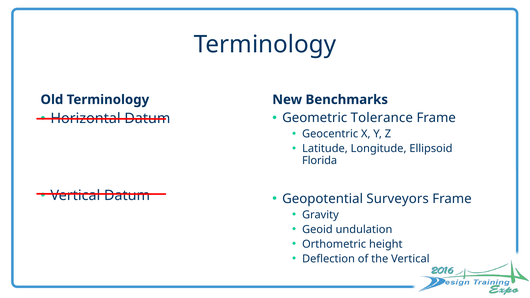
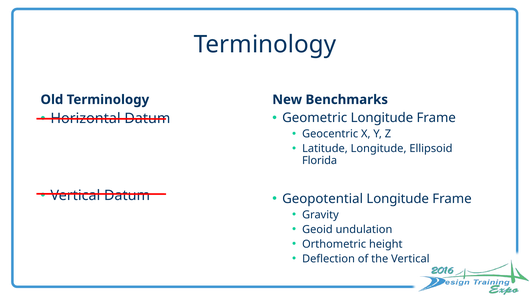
Geometric Tolerance: Tolerance -> Longitude
Geopotential Surveyors: Surveyors -> Longitude
